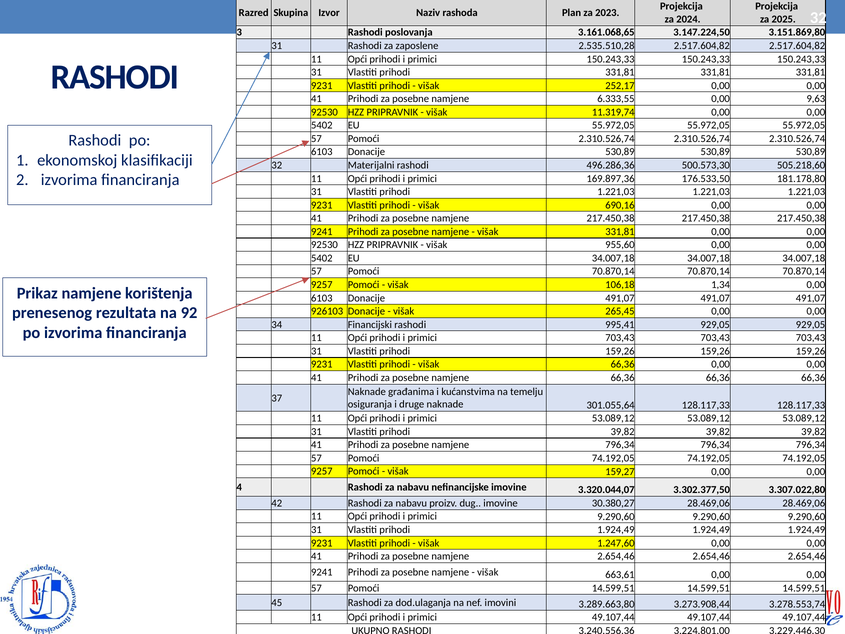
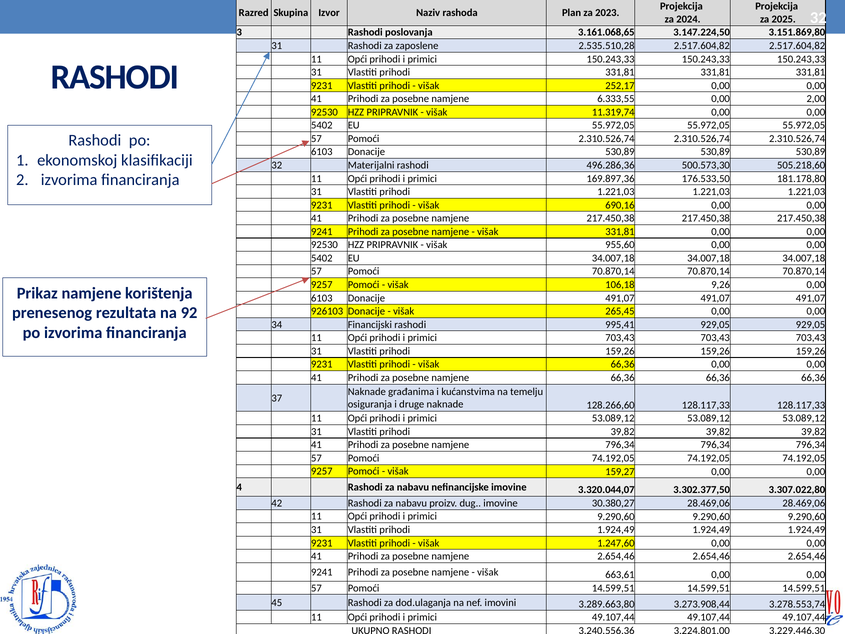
9,63: 9,63 -> 2,00
1,34: 1,34 -> 9,26
301.055,64: 301.055,64 -> 128.266,60
